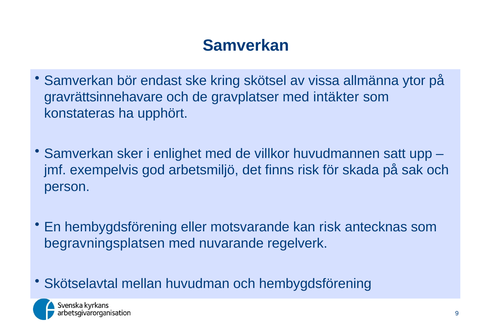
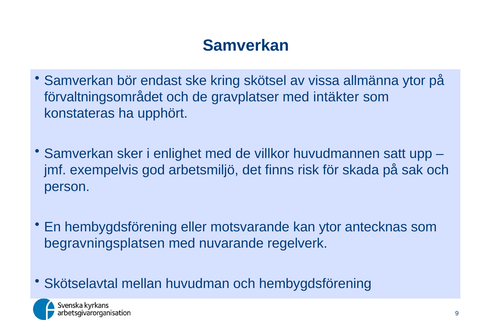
gravrättsinnehavare: gravrättsinnehavare -> förvaltningsområdet
kan risk: risk -> ytor
